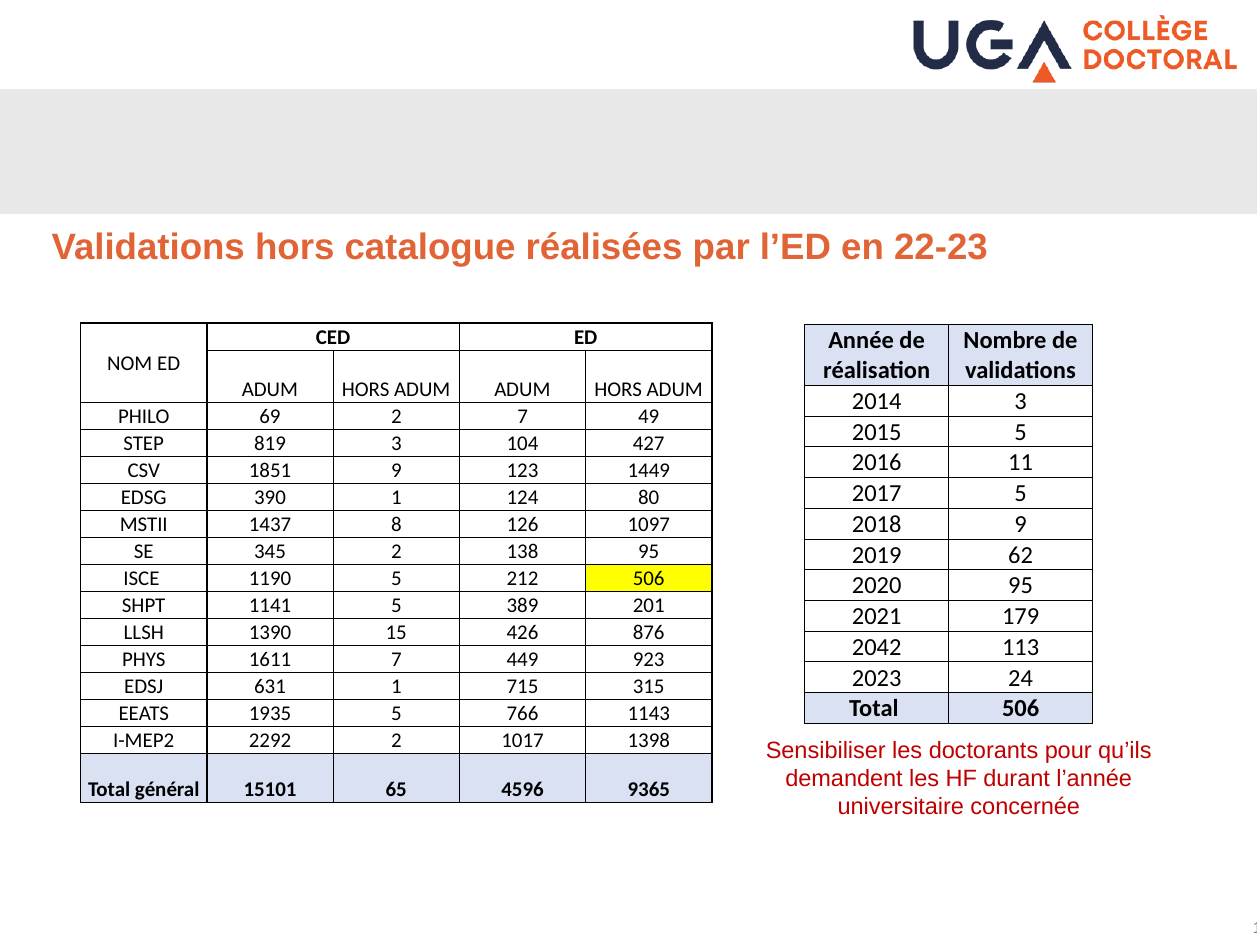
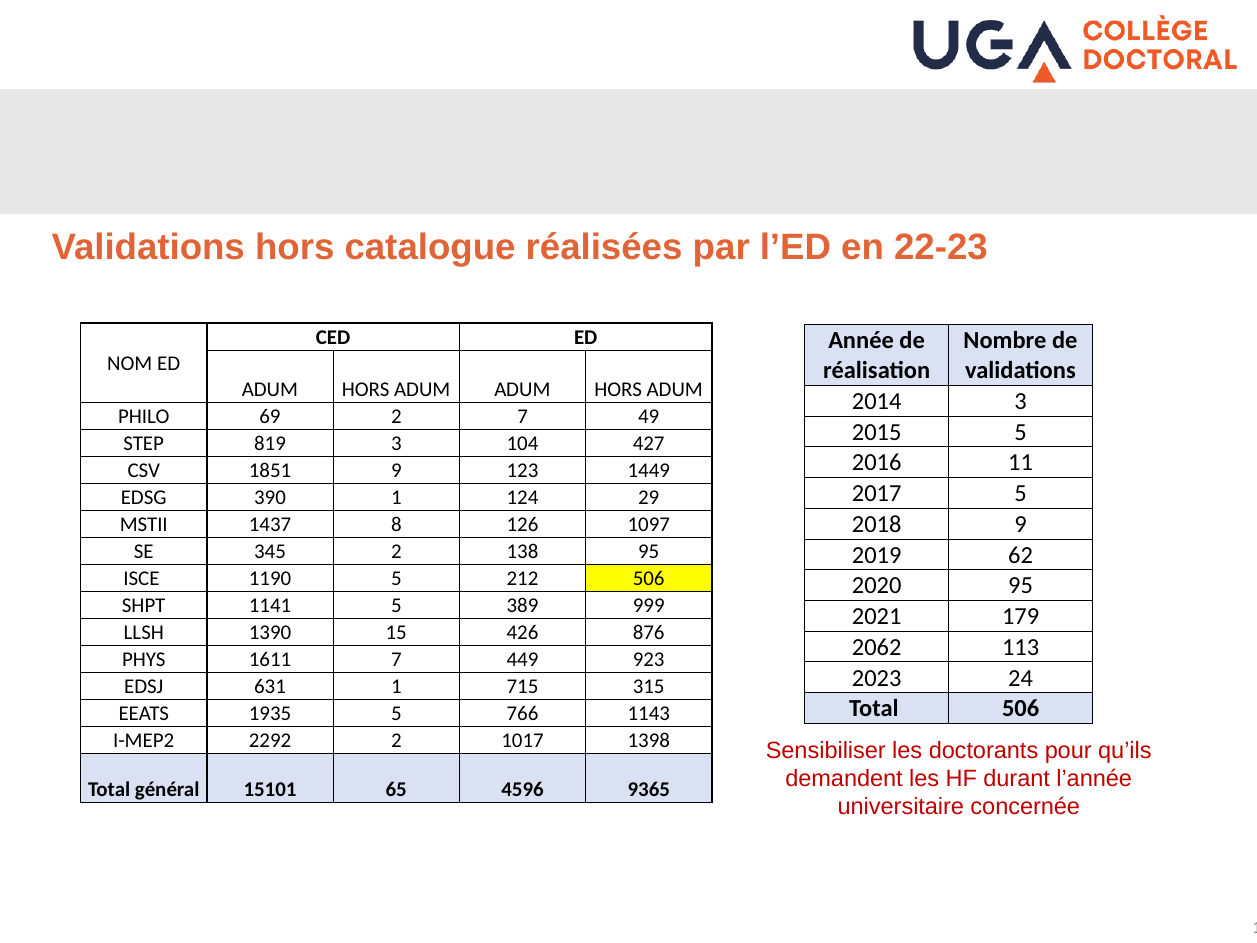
80: 80 -> 29
201: 201 -> 999
2042: 2042 -> 2062
